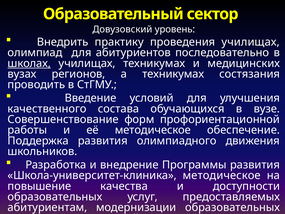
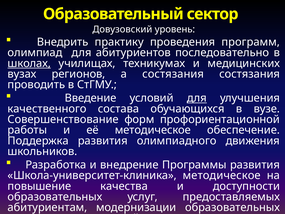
проведения училищах: училищах -> программ
а техникумах: техникумах -> состязания
для at (197, 98) underline: none -> present
